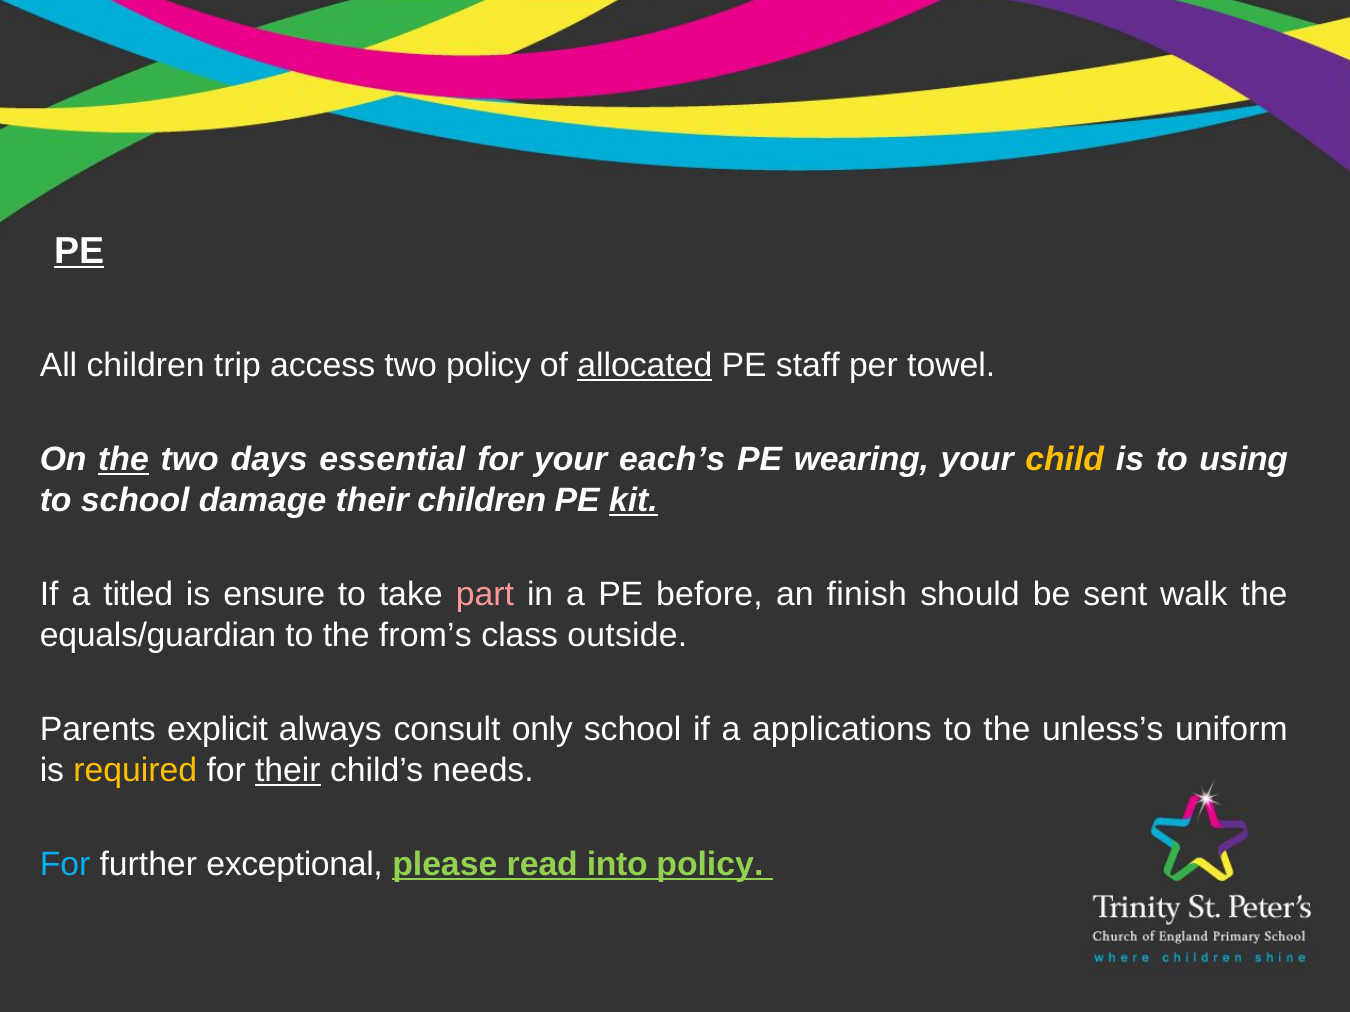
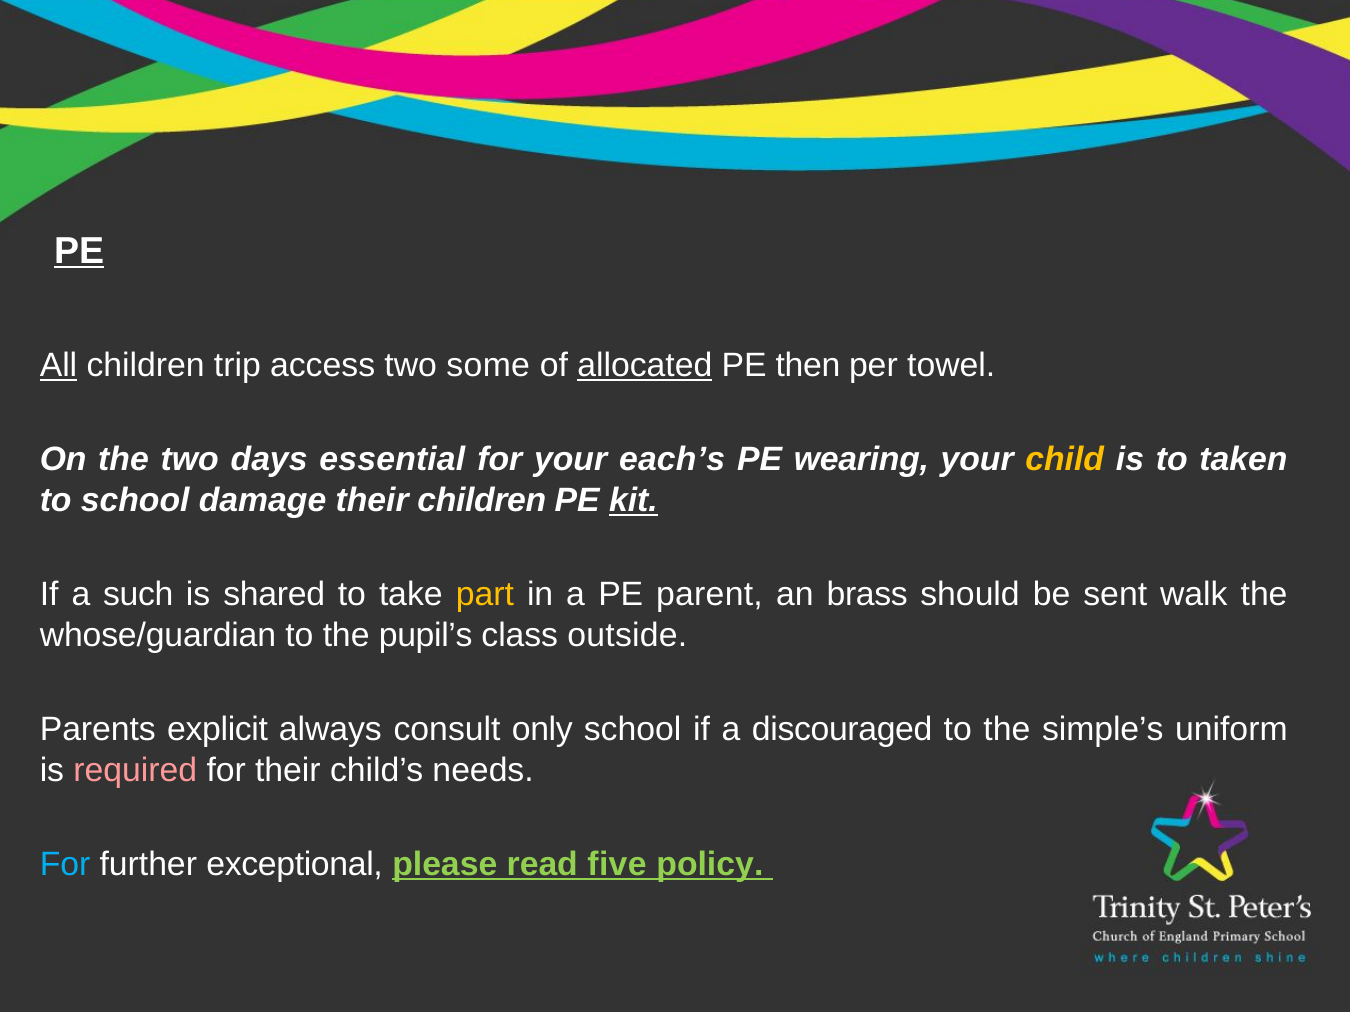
All underline: none -> present
two policy: policy -> some
staff: staff -> then
the at (124, 460) underline: present -> none
using: using -> taken
titled: titled -> such
ensure: ensure -> shared
part colour: pink -> yellow
before: before -> parent
finish: finish -> brass
equals/guardian: equals/guardian -> whose/guardian
from’s: from’s -> pupil’s
applications: applications -> discouraged
unless’s: unless’s -> simple’s
required colour: yellow -> pink
their at (288, 770) underline: present -> none
into: into -> five
